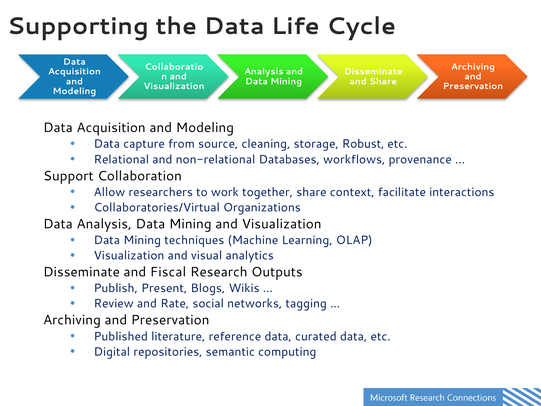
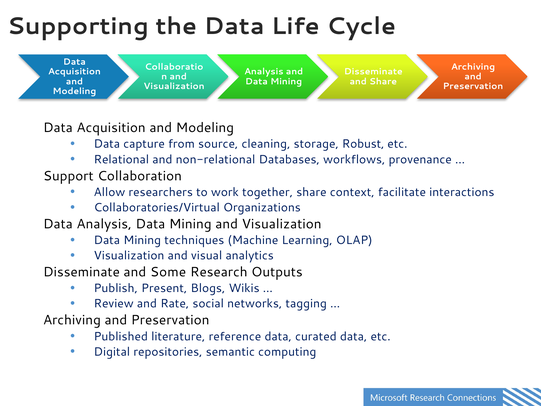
Fiscal: Fiscal -> Some
